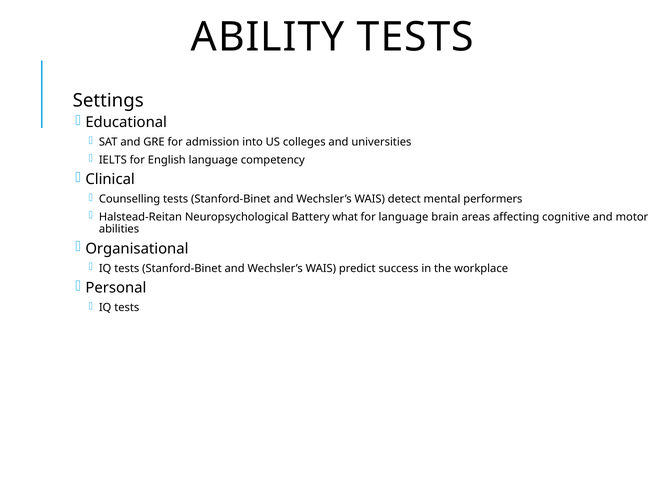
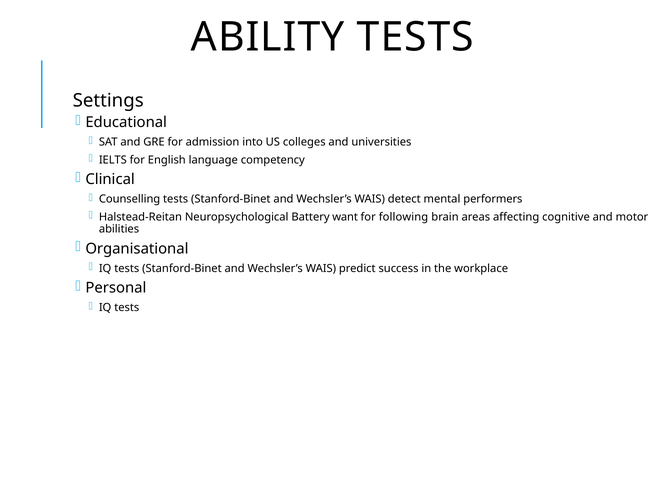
what: what -> want
for language: language -> following
